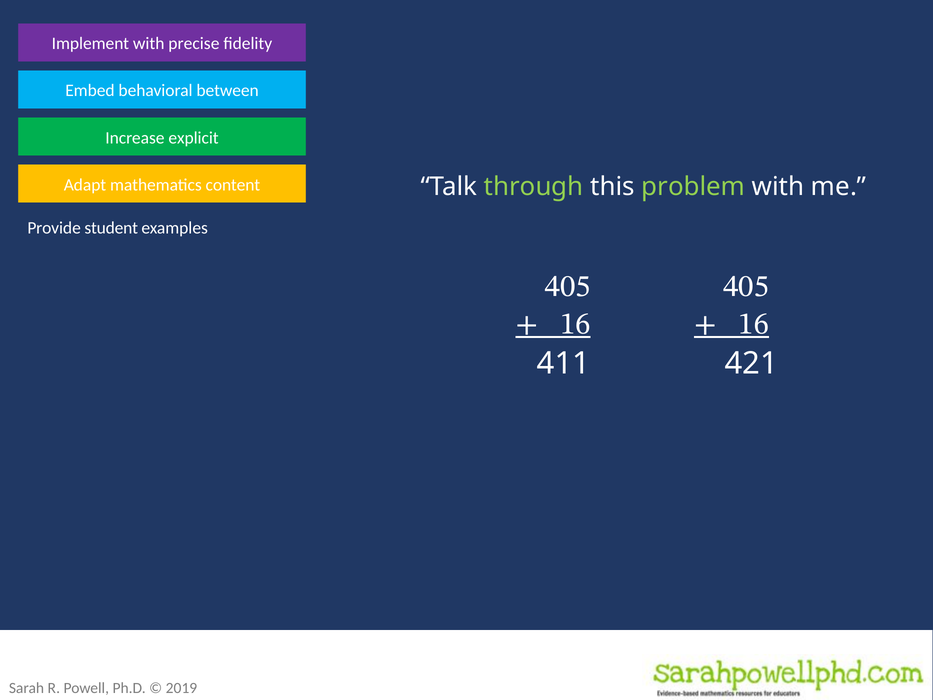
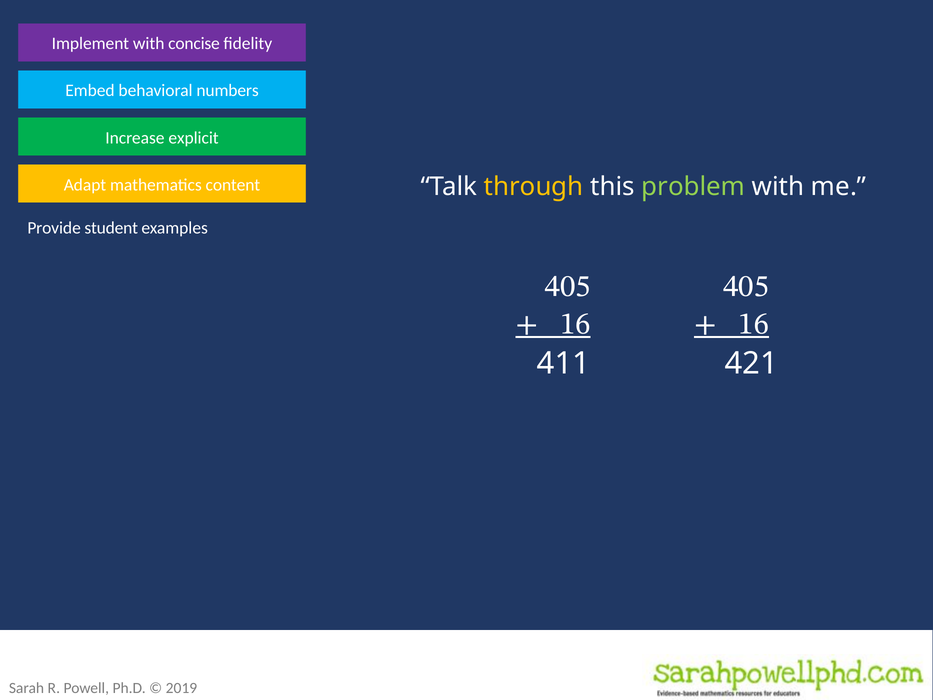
precise: precise -> concise
between: between -> numbers
through colour: light green -> yellow
